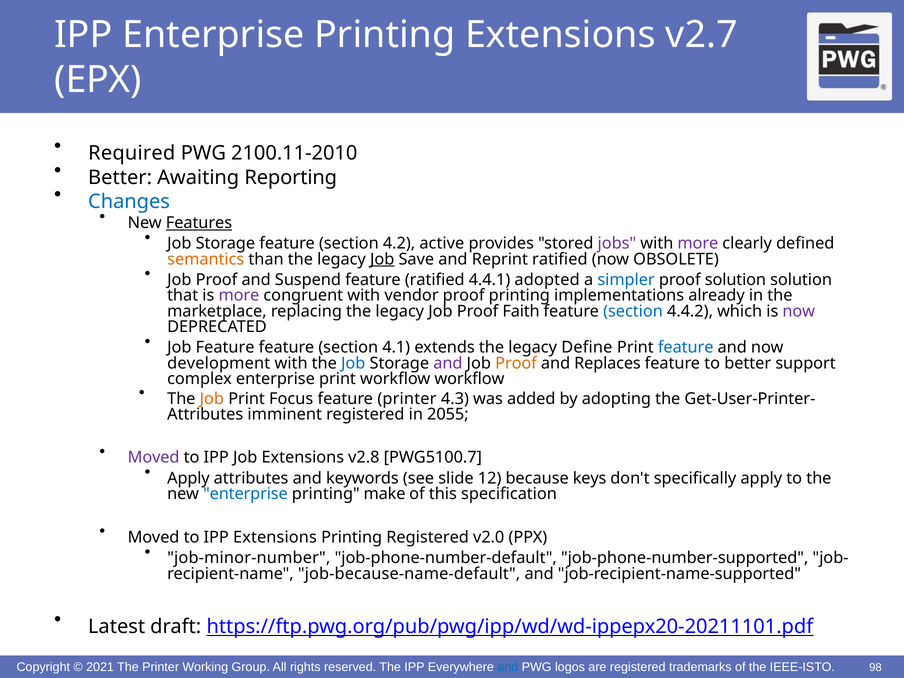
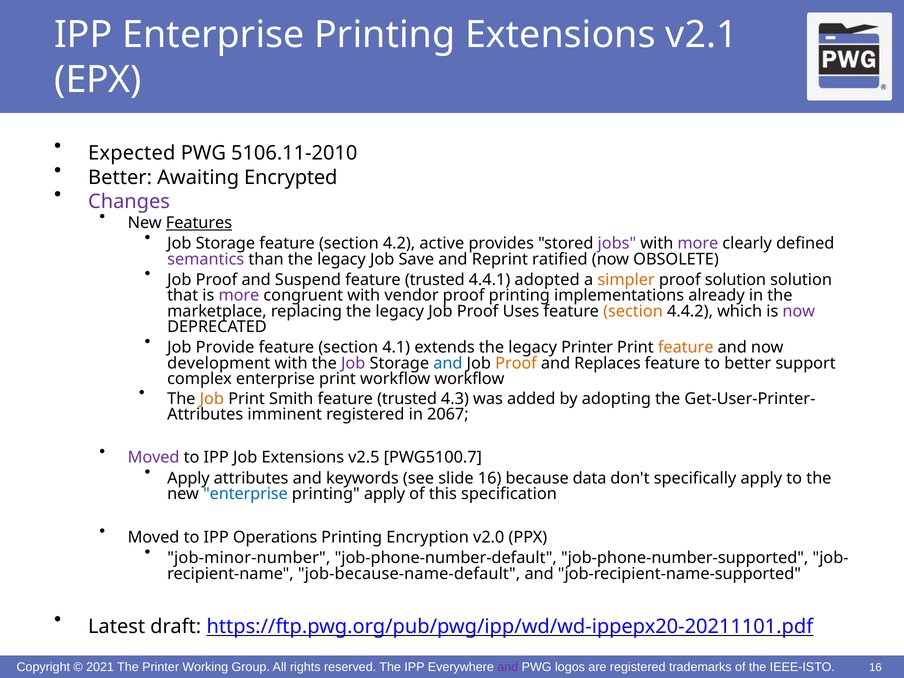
v2.7: v2.7 -> v2.1
Required: Required -> Expected
2100.11-2010: 2100.11-2010 -> 5106.11-2010
Reporting: Reporting -> Encrypted
Changes colour: blue -> purple
semantics colour: orange -> purple
Job at (382, 259) underline: present -> none
Suspend feature ratified: ratified -> trusted
simpler colour: blue -> orange
Faith: Faith -> Uses
section at (633, 311) colour: blue -> orange
Job Feature: Feature -> Provide
legacy Define: Define -> Printer
feature at (686, 348) colour: blue -> orange
Job at (353, 363) colour: blue -> purple
and at (448, 363) colour: purple -> blue
Focus: Focus -> Smith
printer at (407, 399): printer -> trusted
2055: 2055 -> 2067
v2.8: v2.8 -> v2.5
slide 12: 12 -> 16
keys: keys -> data
printing make: make -> apply
IPP Extensions: Extensions -> Operations
Printing Registered: Registered -> Encryption
and at (508, 667) colour: blue -> purple
98 at (875, 667): 98 -> 16
